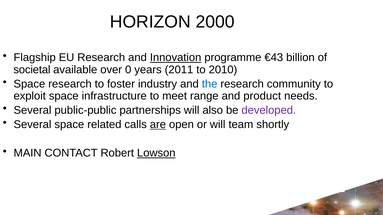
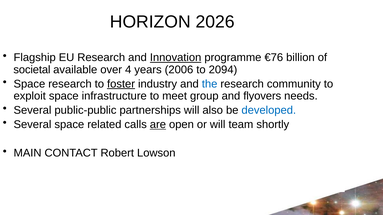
2000: 2000 -> 2026
€43: €43 -> €76
0: 0 -> 4
2011: 2011 -> 2006
2010: 2010 -> 2094
foster underline: none -> present
range: range -> group
product: product -> flyovers
developed colour: purple -> blue
Lowson underline: present -> none
